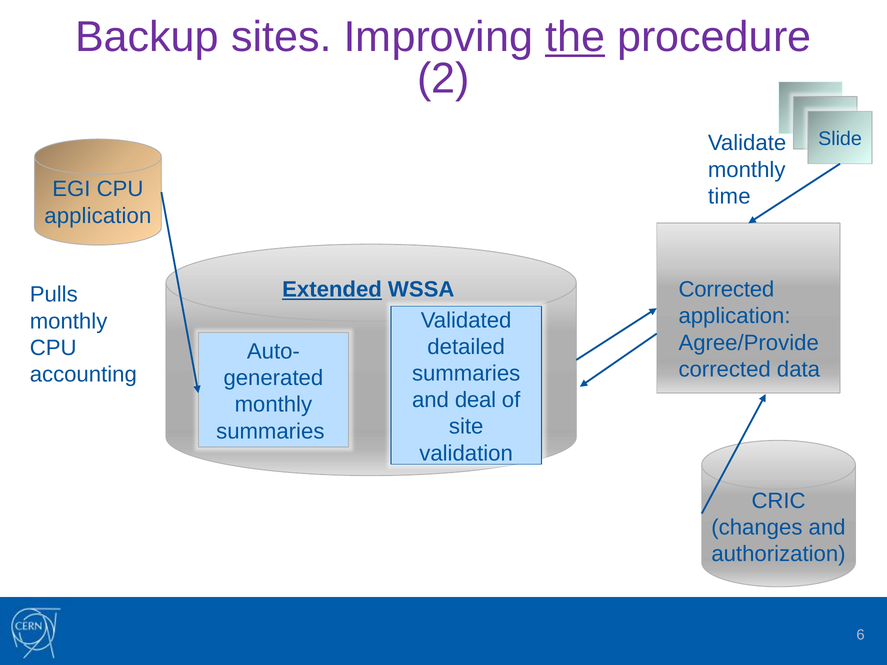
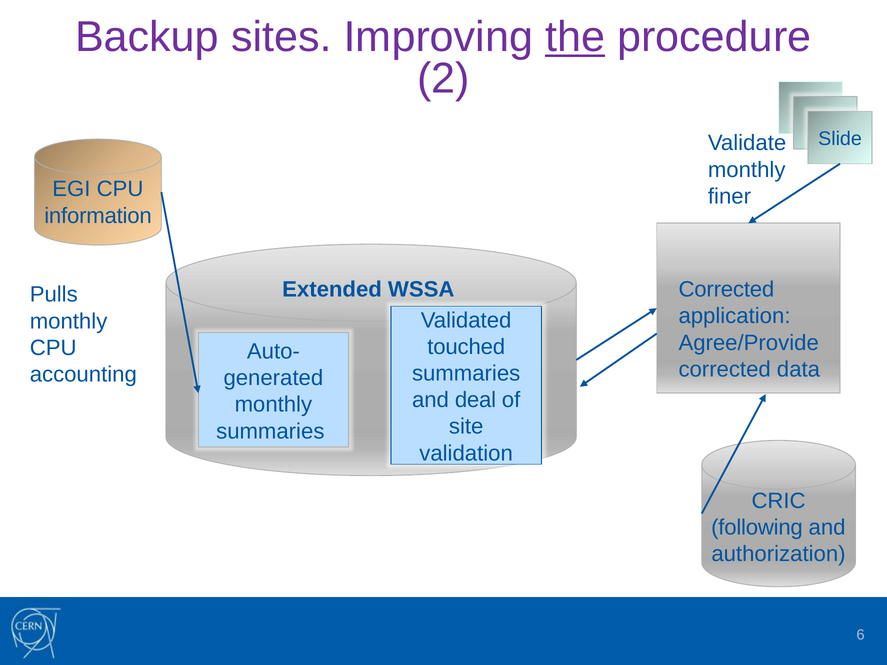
time: time -> finer
application at (98, 216): application -> information
Extended underline: present -> none
detailed: detailed -> touched
changes: changes -> following
